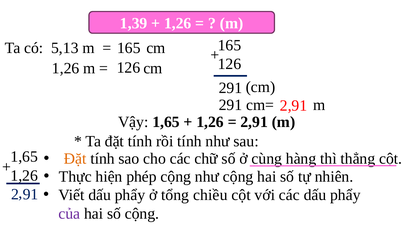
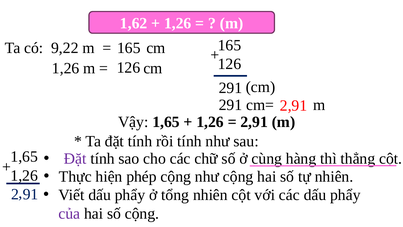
1,39: 1,39 -> 1,62
5,13: 5,13 -> 9,22
Đặt at (75, 159) colour: orange -> purple
tổng chiều: chiều -> nhiên
